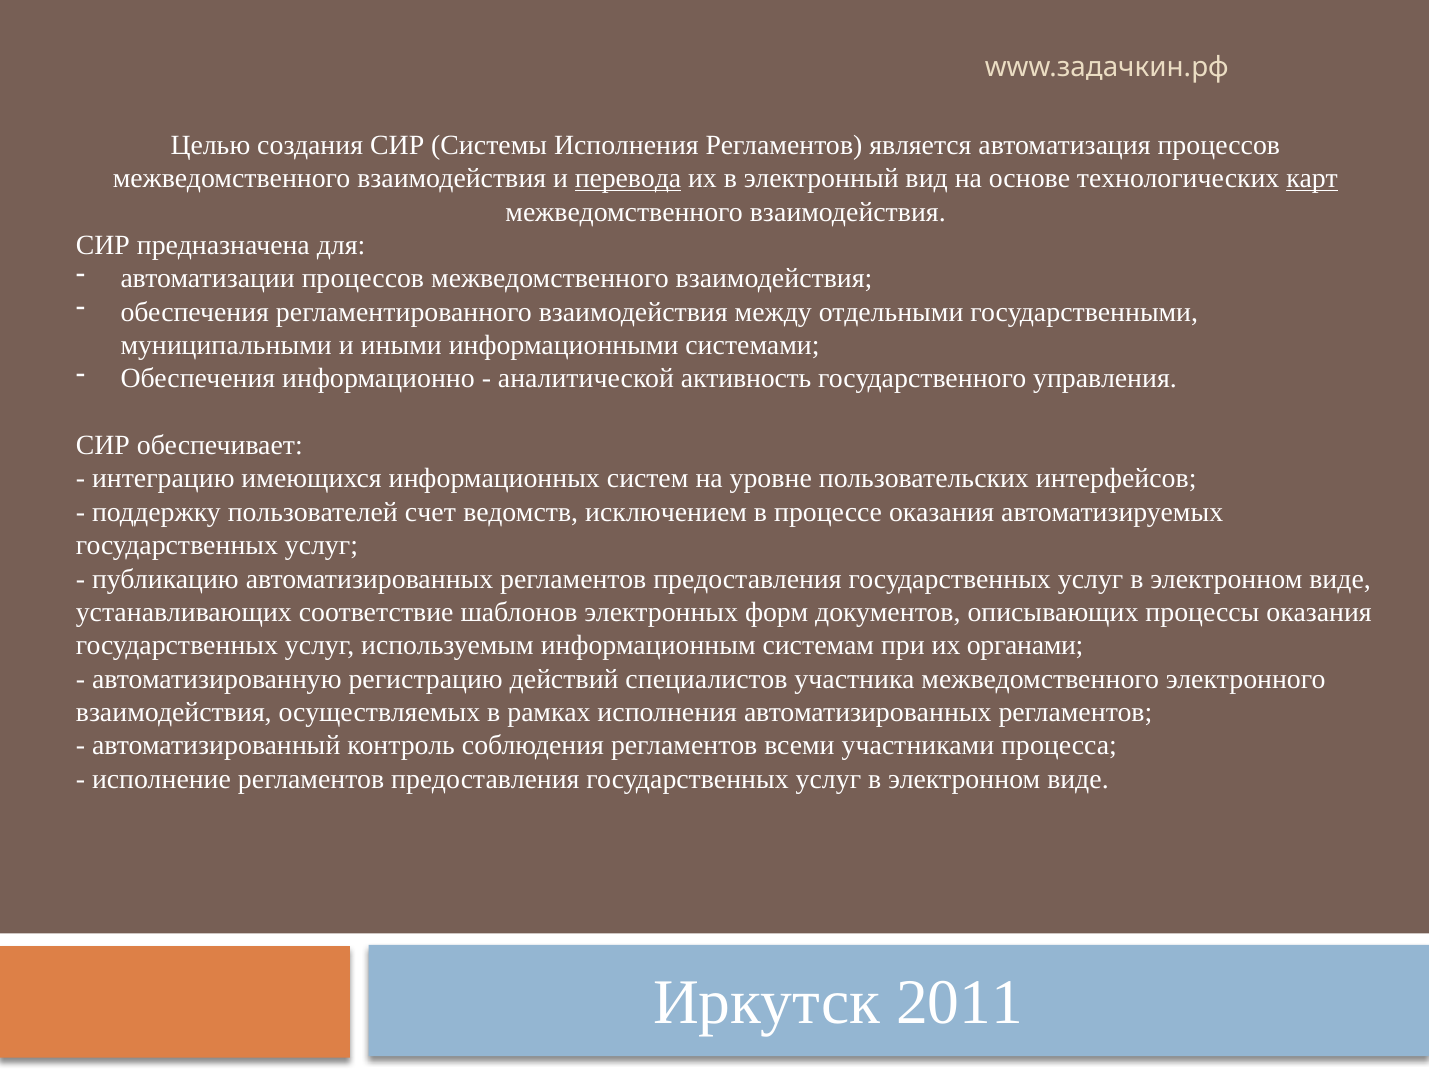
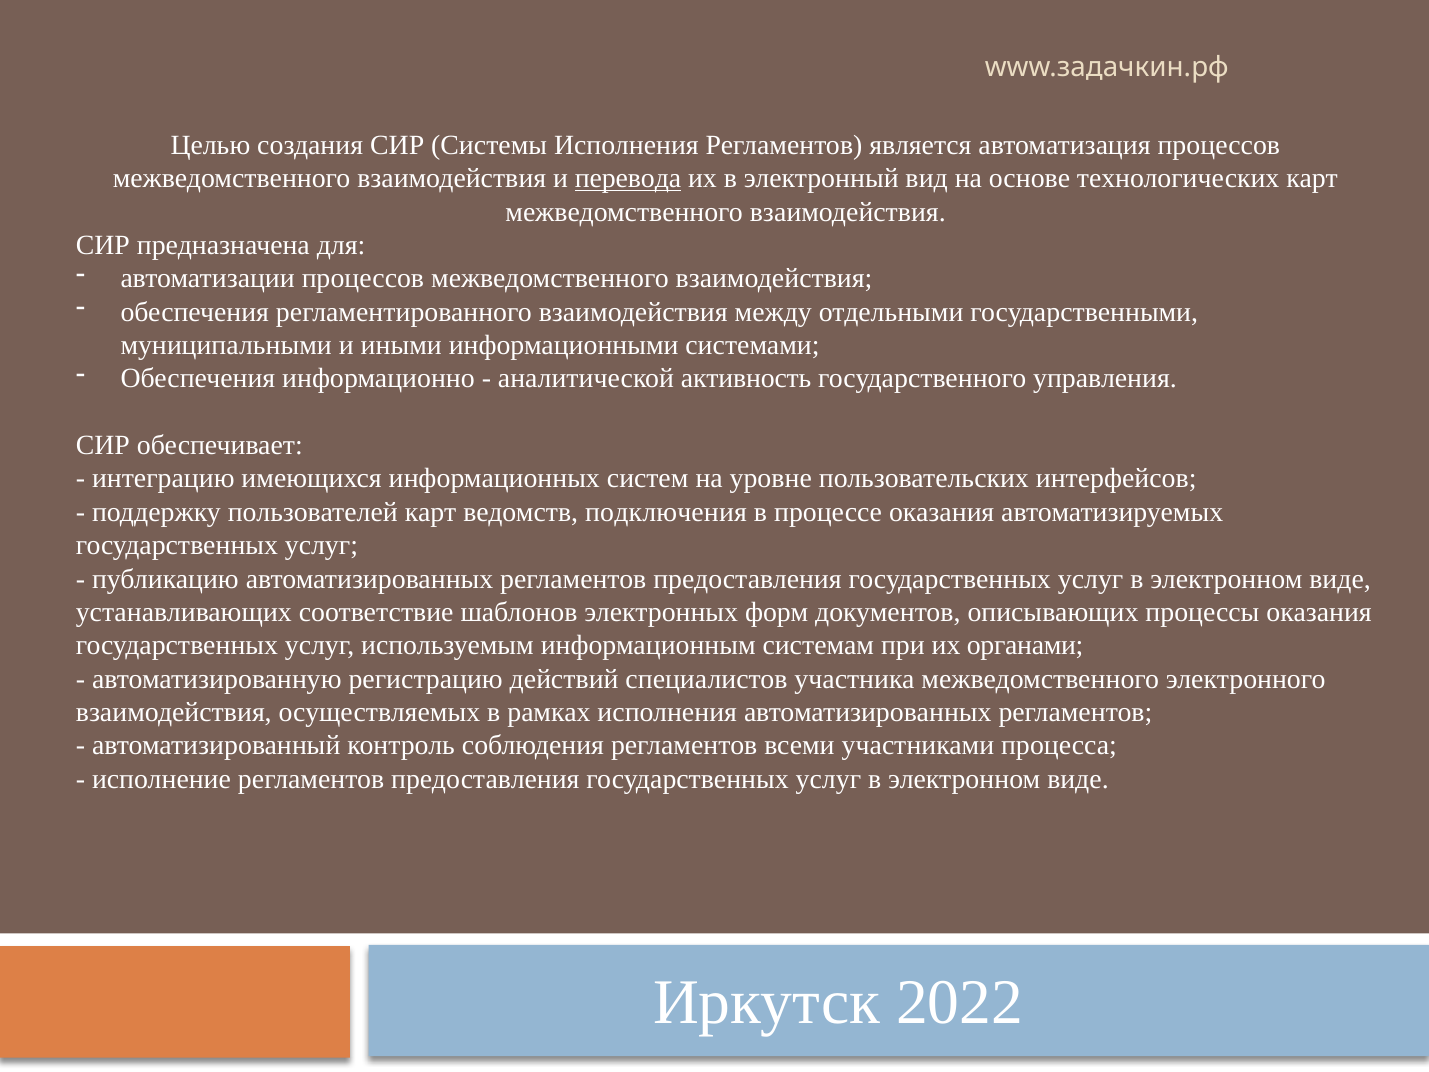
карт at (1312, 178) underline: present -> none
пользователей счет: счет -> карт
исключением: исключением -> подключения
2011: 2011 -> 2022
